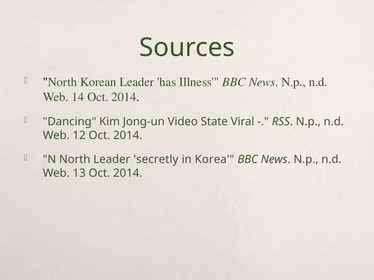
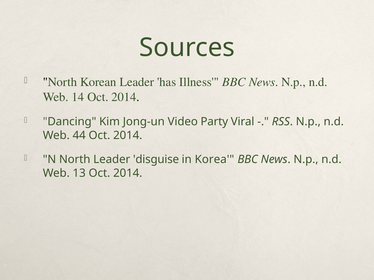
State: State -> Party
12: 12 -> 44
secretly: secretly -> disguise
